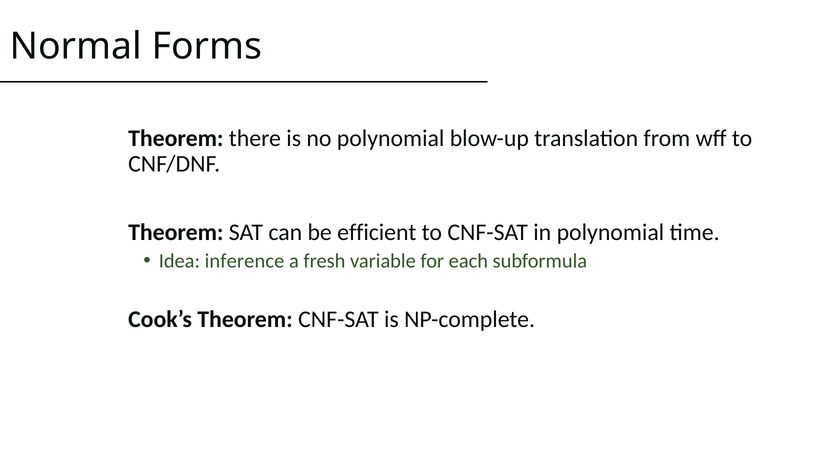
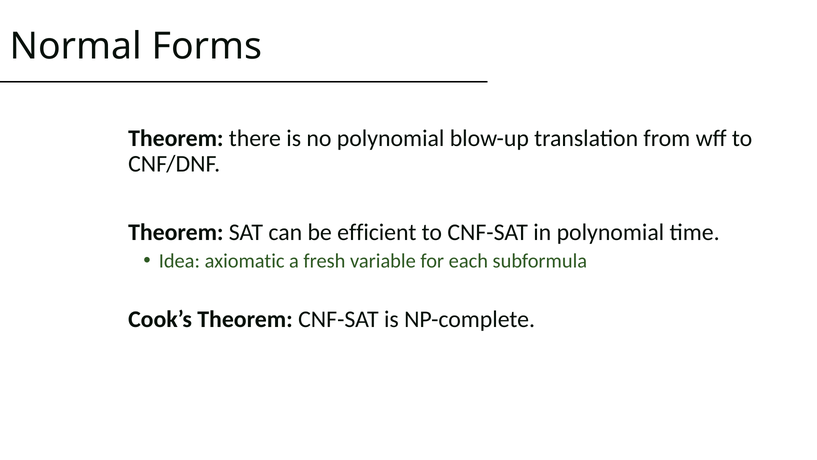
inference: inference -> axiomatic
